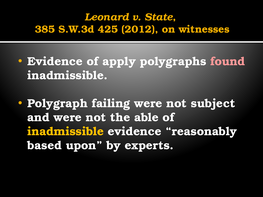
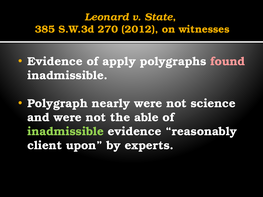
425: 425 -> 270
failing: failing -> nearly
subject: subject -> science
inadmissible at (66, 132) colour: yellow -> light green
based: based -> client
